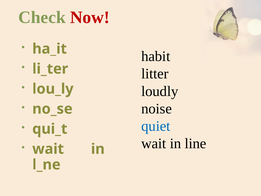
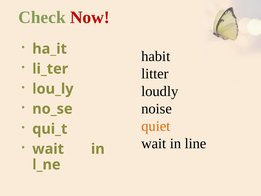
quiet colour: blue -> orange
